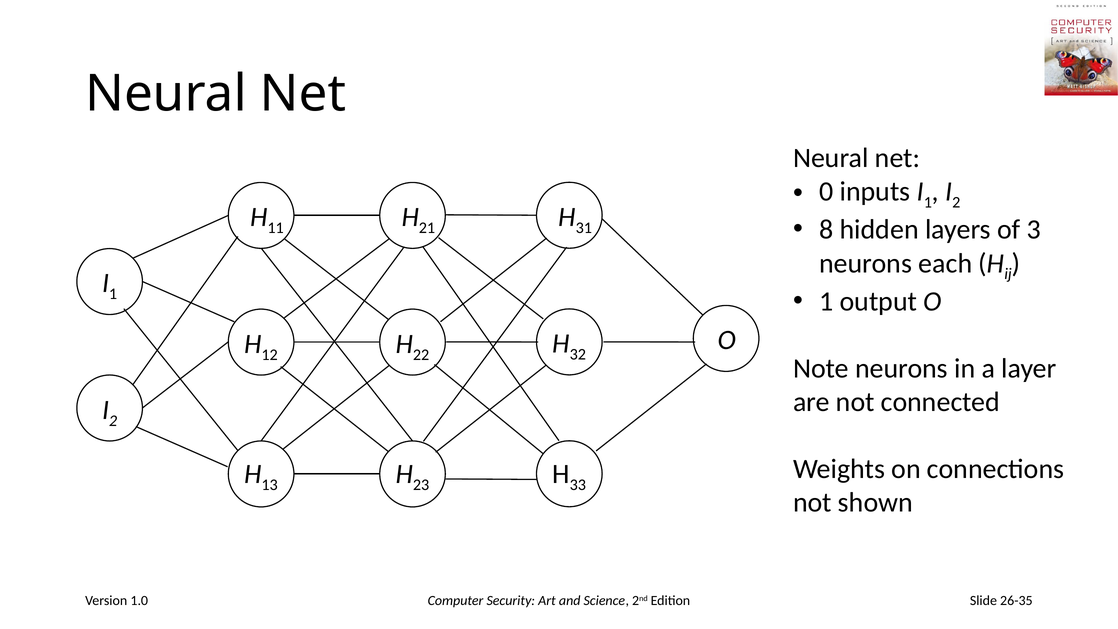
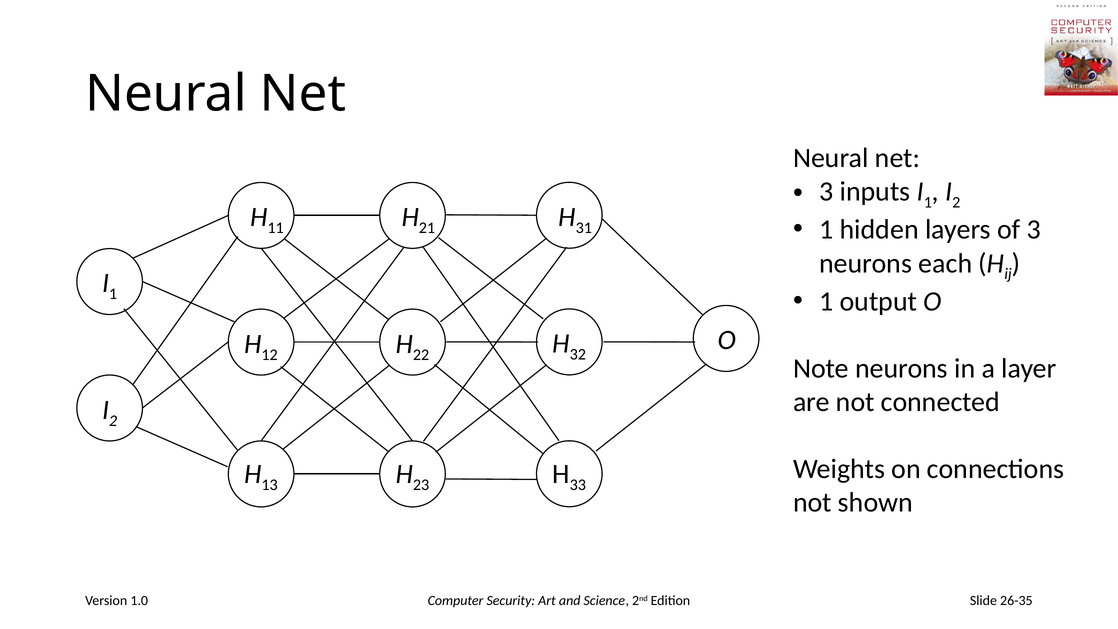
0 at (826, 192): 0 -> 3
8 at (826, 230): 8 -> 1
